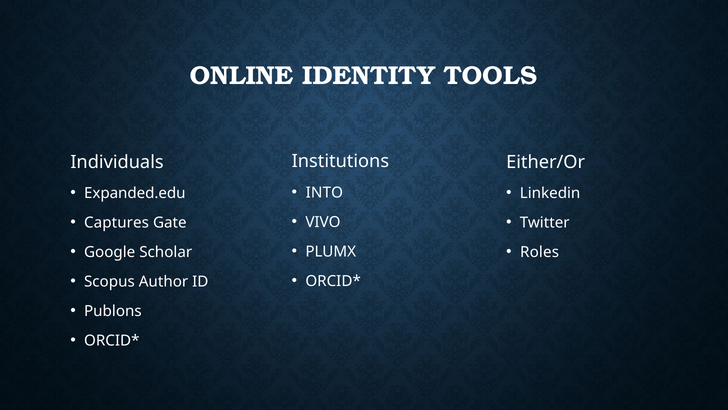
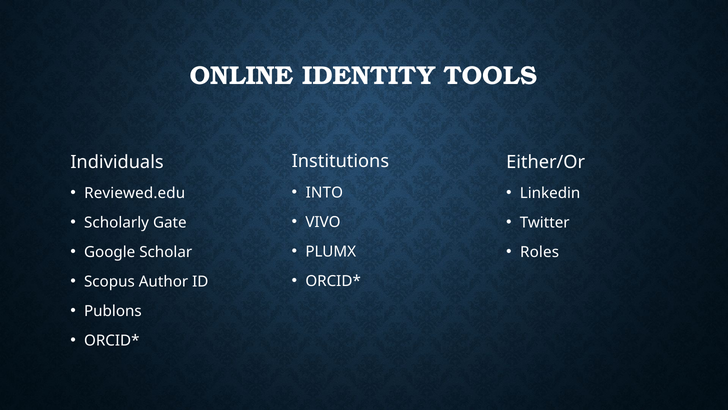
Expanded.edu: Expanded.edu -> Reviewed.edu
Captures: Captures -> Scholarly
